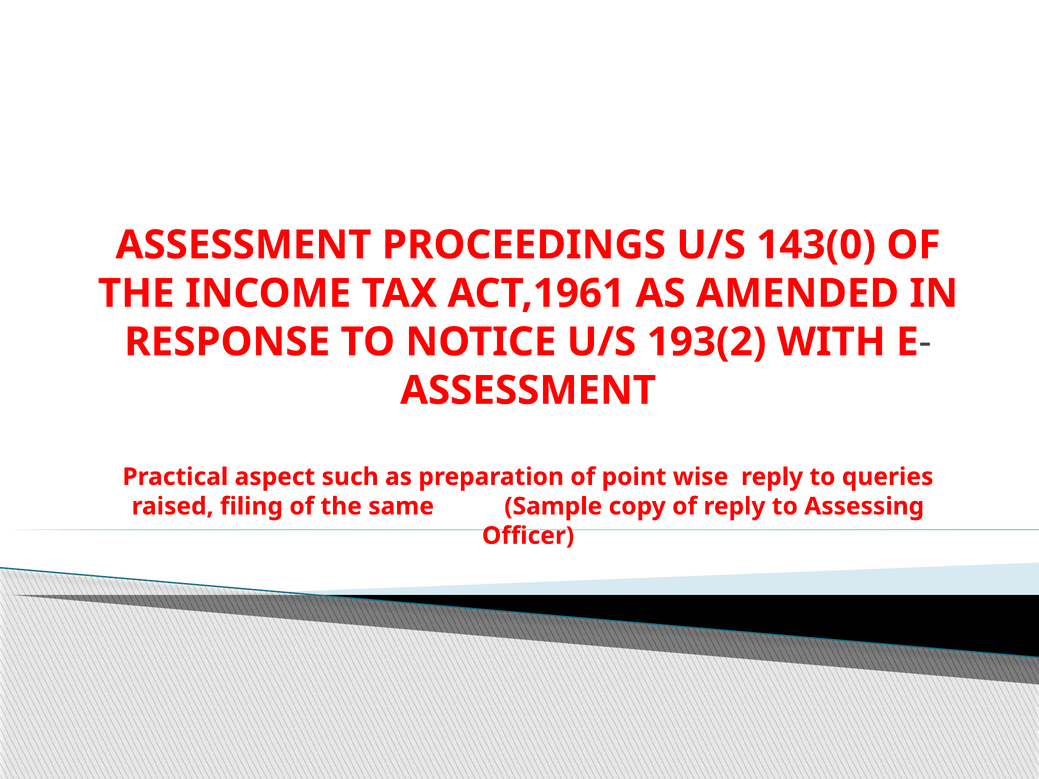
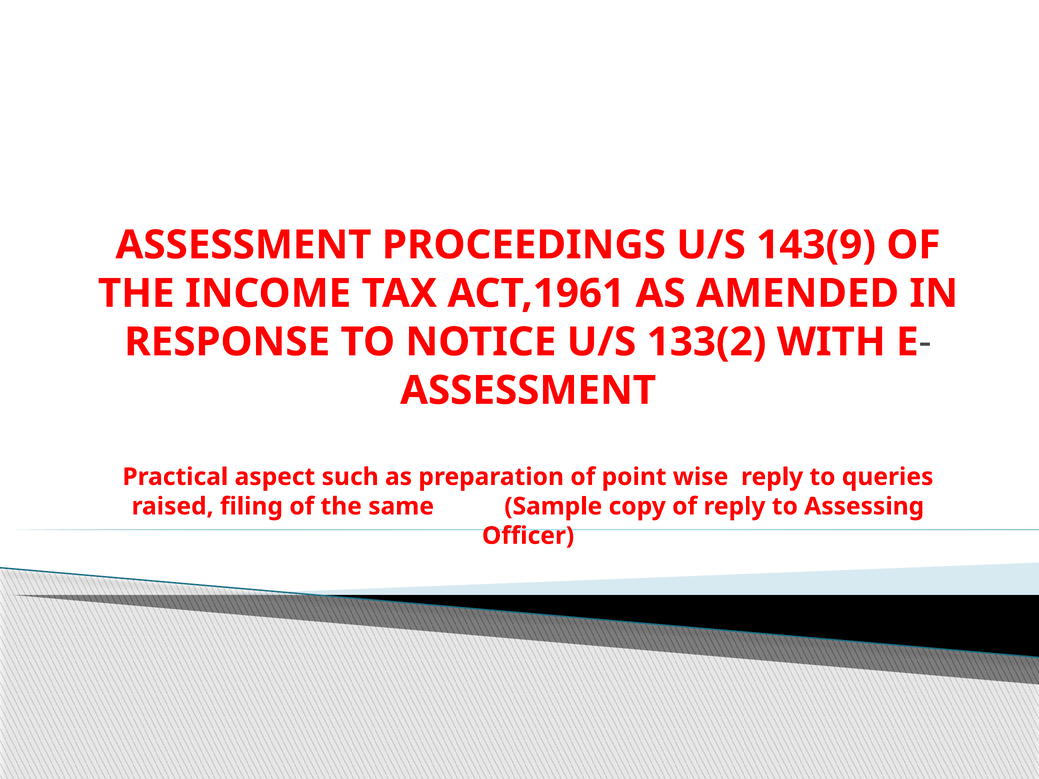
143(0: 143(0 -> 143(9
193(2: 193(2 -> 133(2
